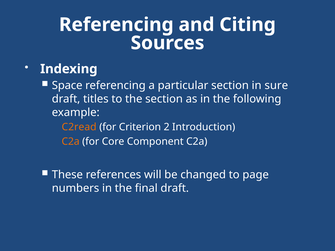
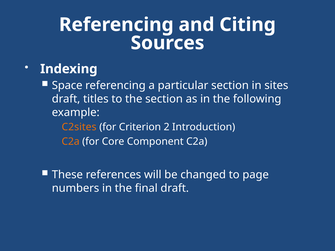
sure: sure -> sites
C2read: C2read -> C2sites
